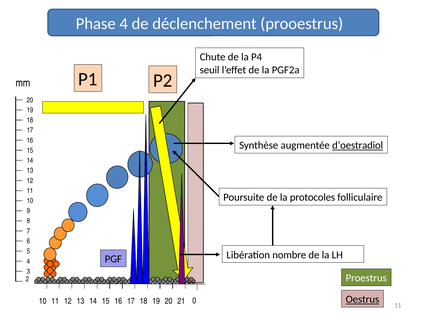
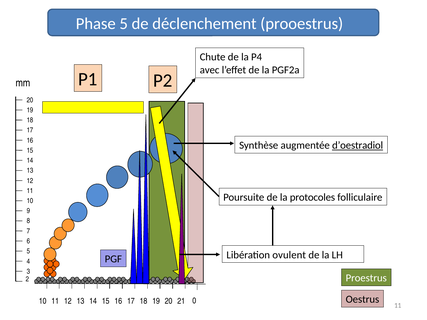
Phase 4: 4 -> 5
seuil: seuil -> avec
nombre: nombre -> ovulent
Oestrus underline: present -> none
